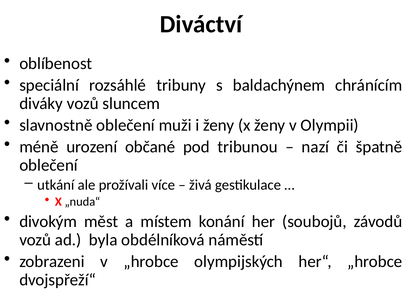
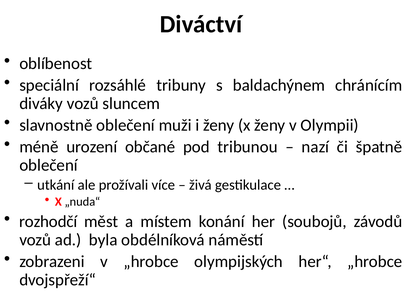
divokým: divokým -> rozhodčí
